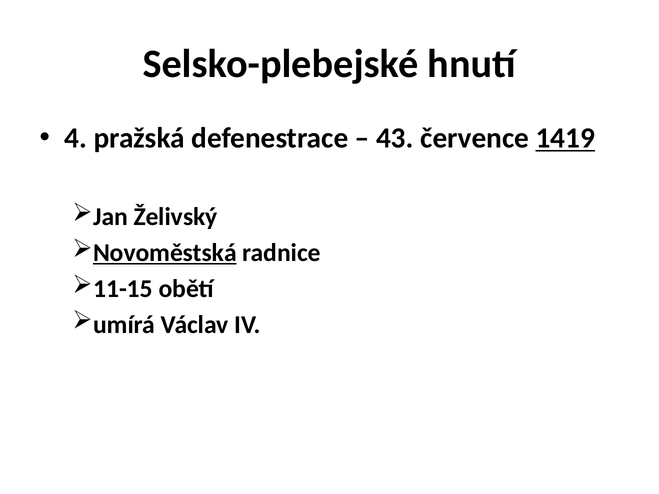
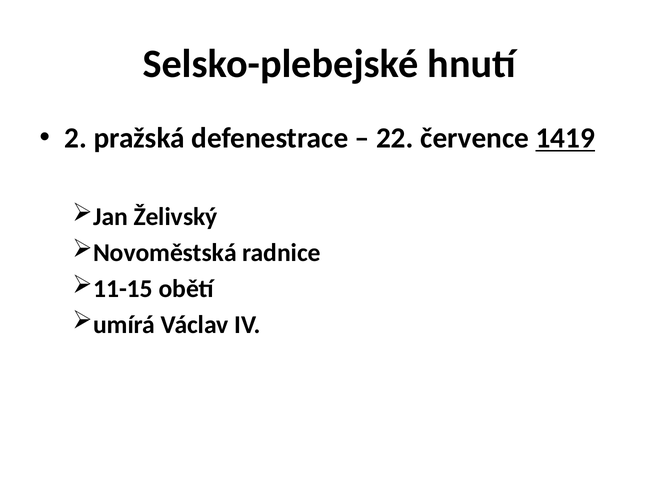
4: 4 -> 2
43: 43 -> 22
Novoměstská underline: present -> none
